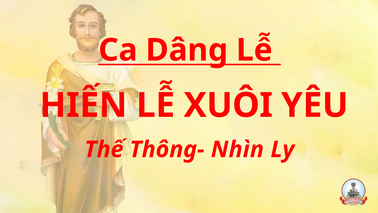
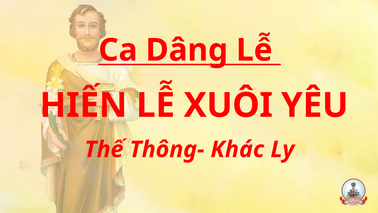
Nhìn: Nhìn -> Khác
